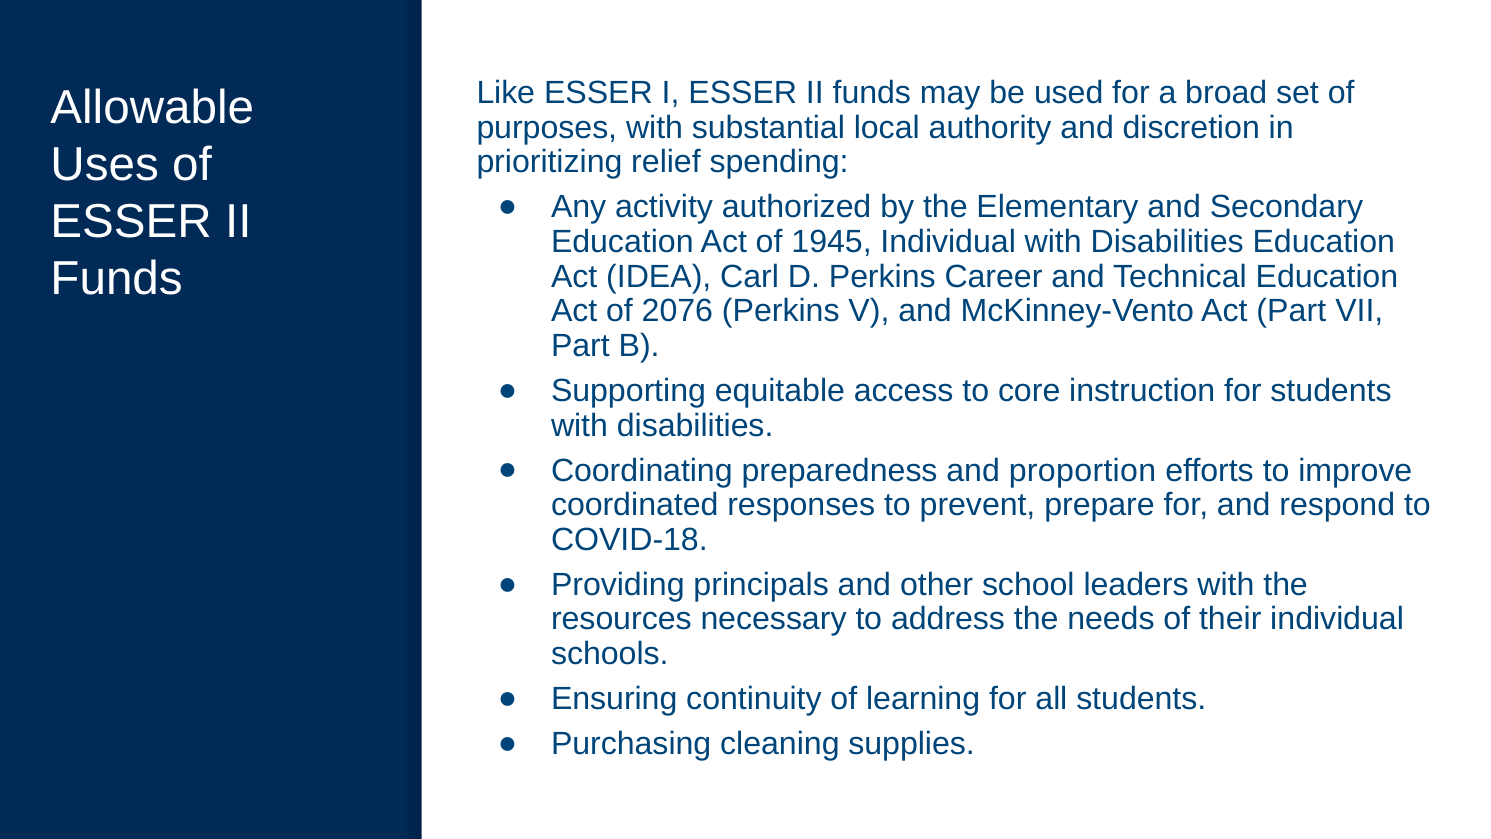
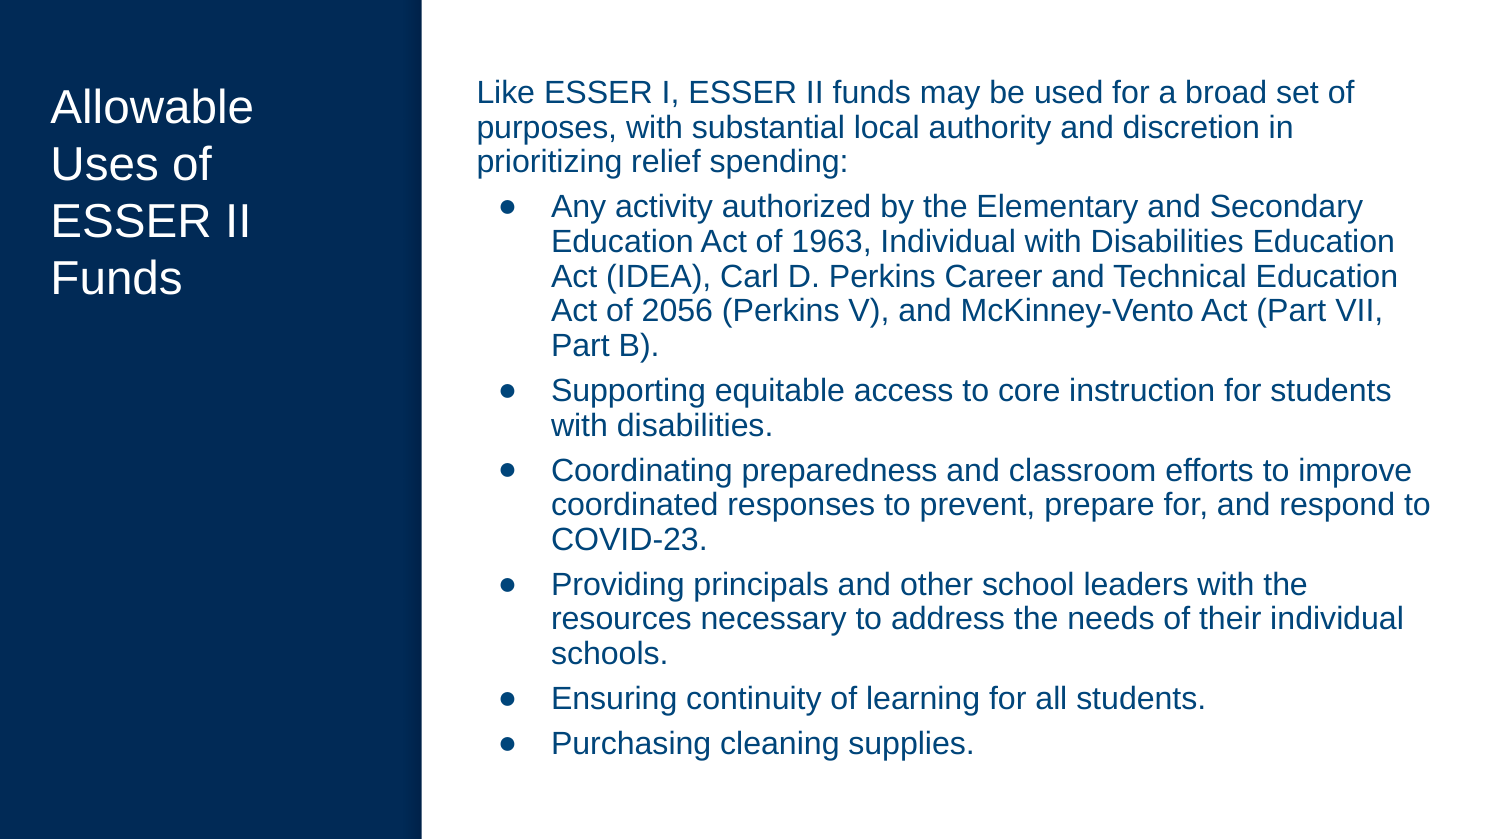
1945: 1945 -> 1963
2076: 2076 -> 2056
proportion: proportion -> classroom
COVID-18: COVID-18 -> COVID-23
